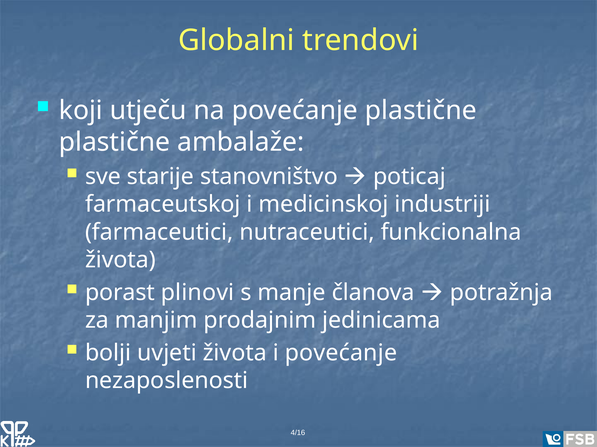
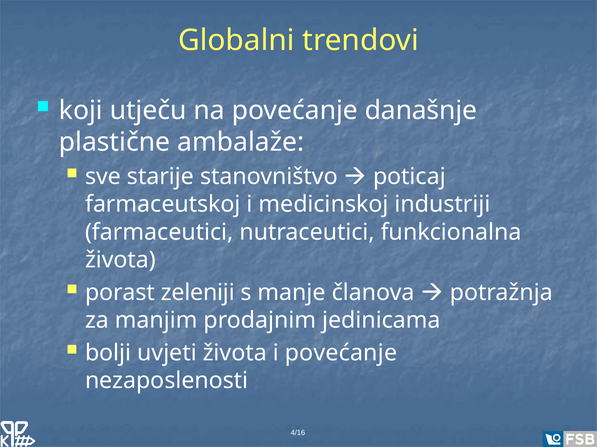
povećanje plastične: plastične -> današnje
plinovi: plinovi -> zeleniji
